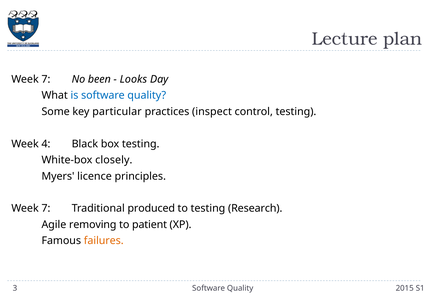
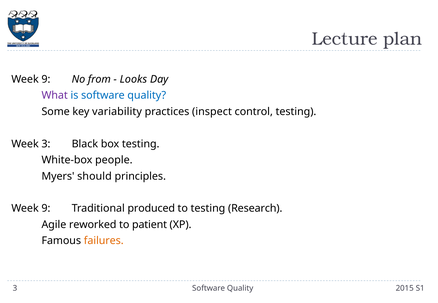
7 at (46, 79): 7 -> 9
been: been -> from
What colour: black -> purple
particular: particular -> variability
Week 4: 4 -> 3
closely: closely -> people
licence: licence -> should
7 at (46, 209): 7 -> 9
removing: removing -> reworked
